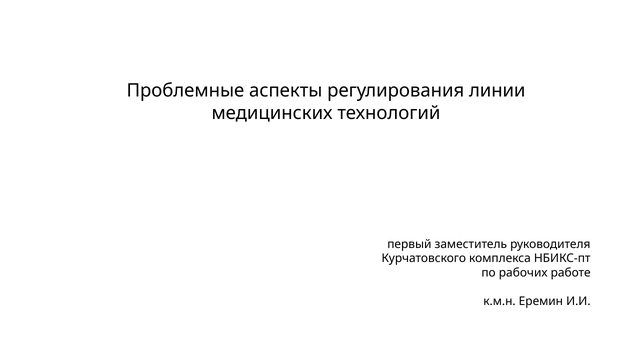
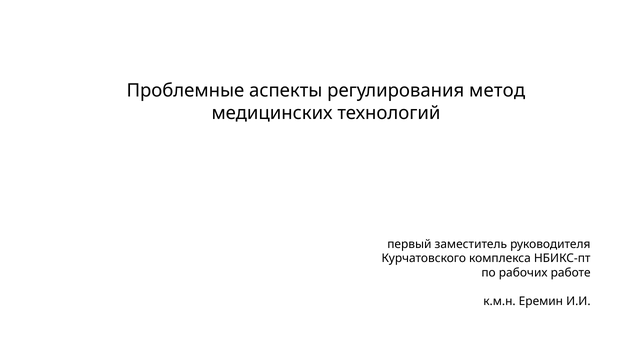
линии: линии -> метод
